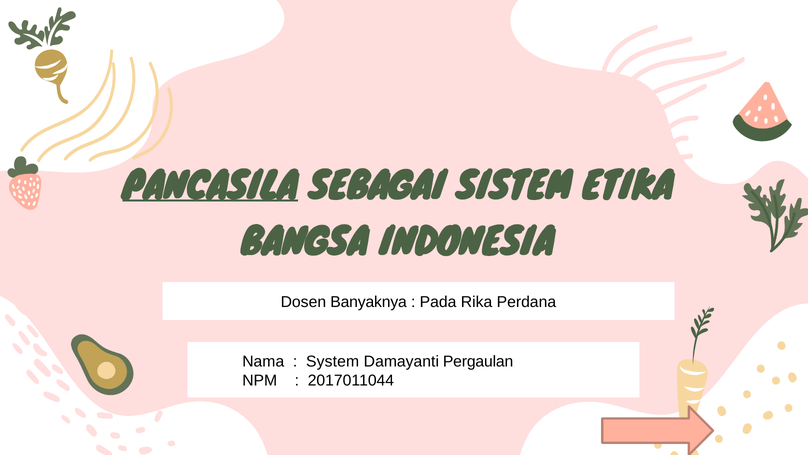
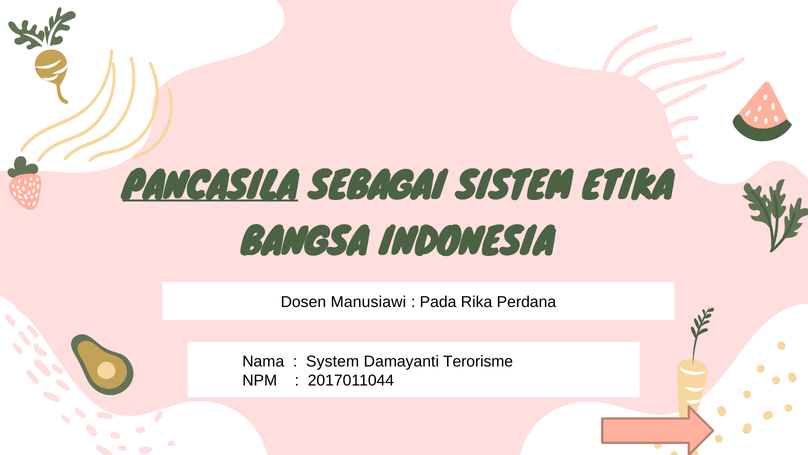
Banyaknya: Banyaknya -> Manusiawi
Pergaulan: Pergaulan -> Terorisme
